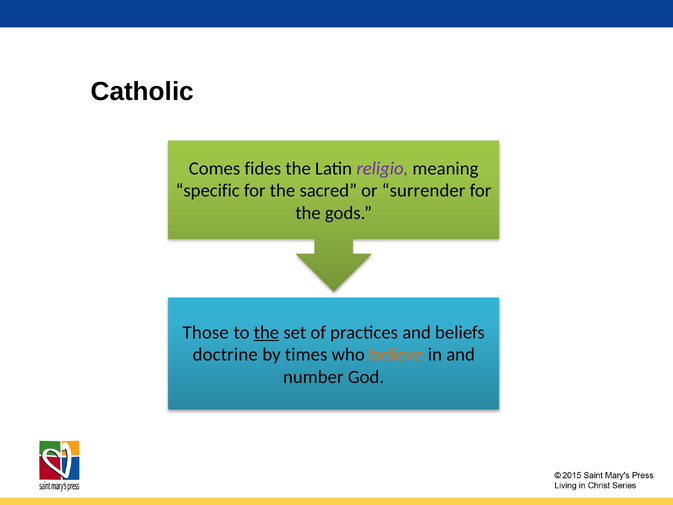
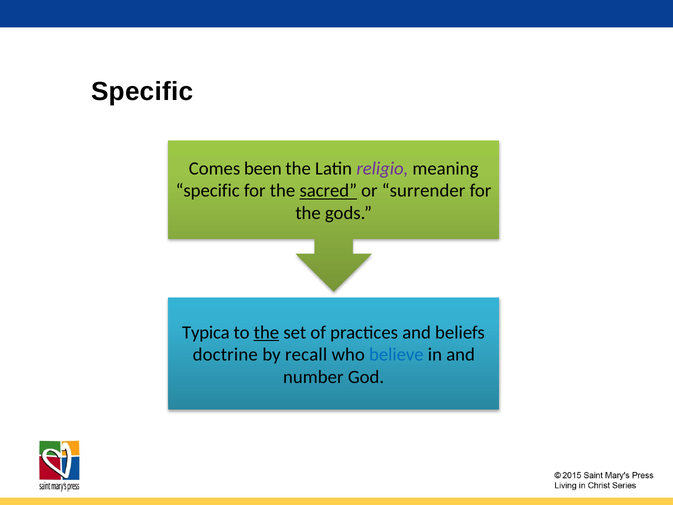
Catholic at (142, 92): Catholic -> Specific
fides: fides -> been
sacred underline: none -> present
Those: Those -> Typica
times: times -> recall
believe colour: orange -> blue
